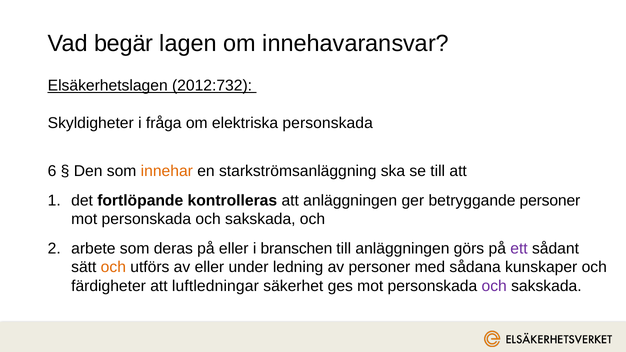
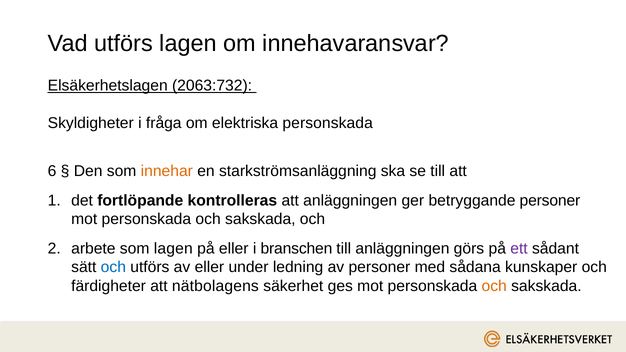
Vad begär: begär -> utförs
2012:732: 2012:732 -> 2063:732
som deras: deras -> lagen
och at (113, 267) colour: orange -> blue
luftledningar: luftledningar -> nätbolagens
och at (494, 286) colour: purple -> orange
